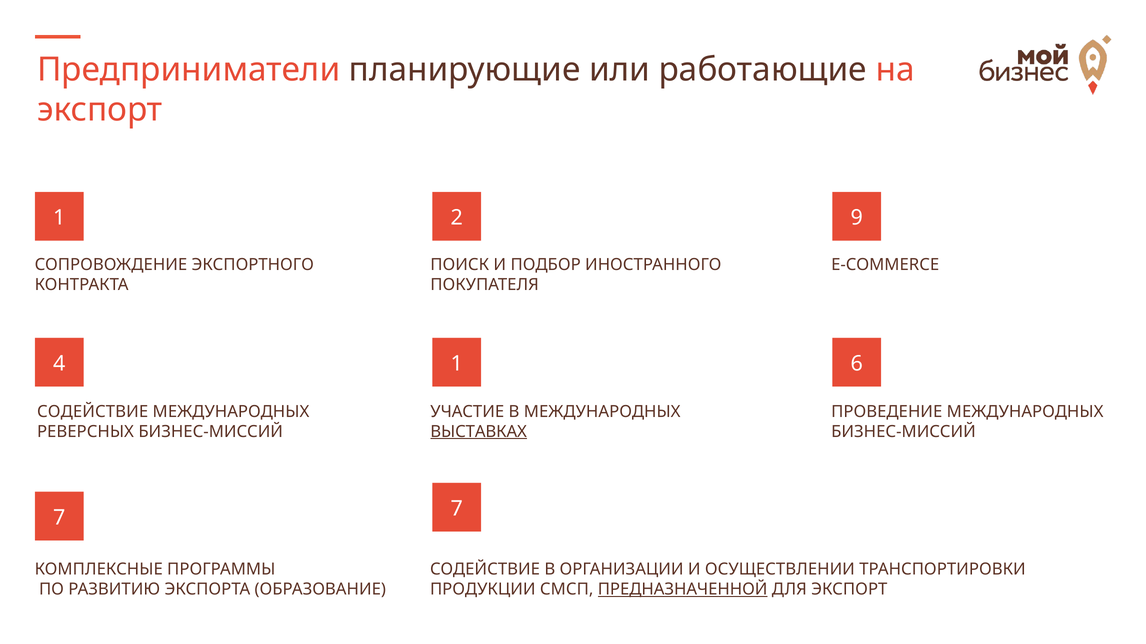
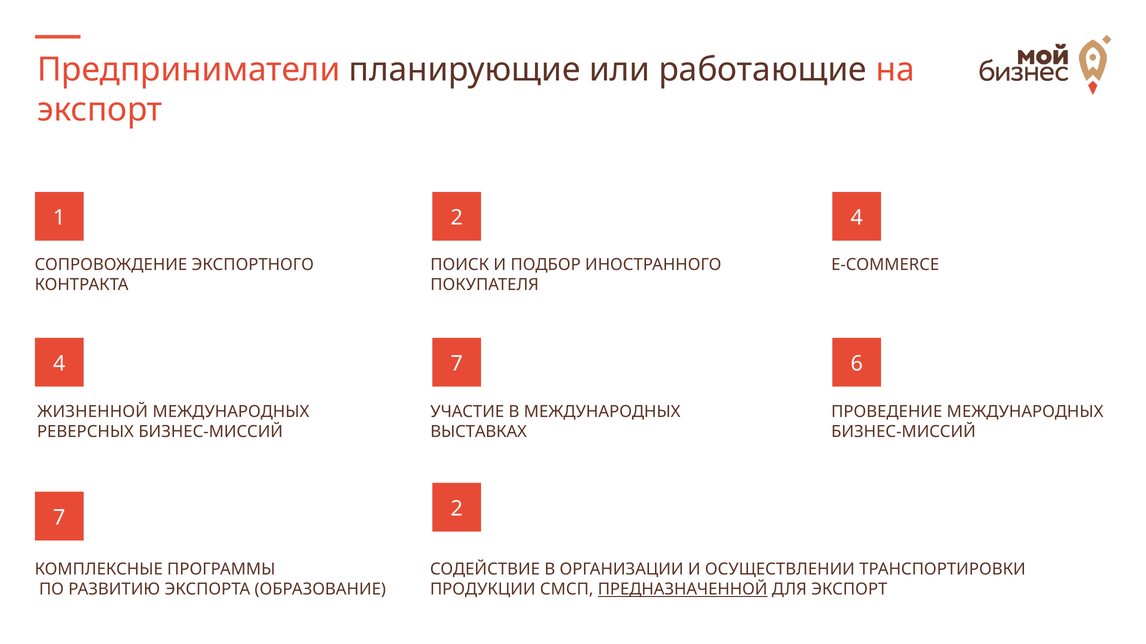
2 9: 9 -> 4
4 1: 1 -> 7
СОДЕЙСТВИЕ at (93, 412): СОДЕЙСТВИЕ -> ЖИЗНЕННОЙ
ВЫСТАВКАХ underline: present -> none
7 7: 7 -> 2
